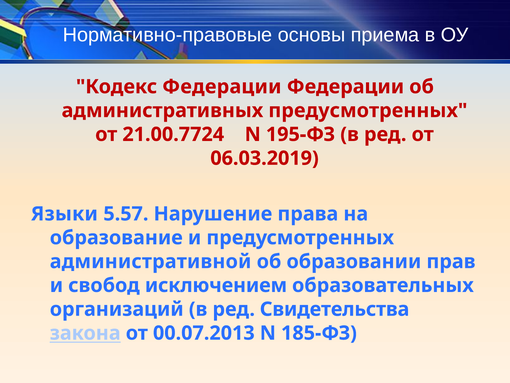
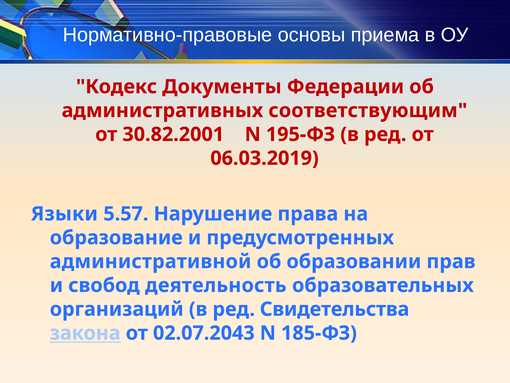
Кодекс Федерации: Федерации -> Документы
административных предусмотренных: предусмотренных -> соответствующим
21.00.7724: 21.00.7724 -> 30.82.2001
исключением: исключением -> деятельность
00.07.2013: 00.07.2013 -> 02.07.2043
